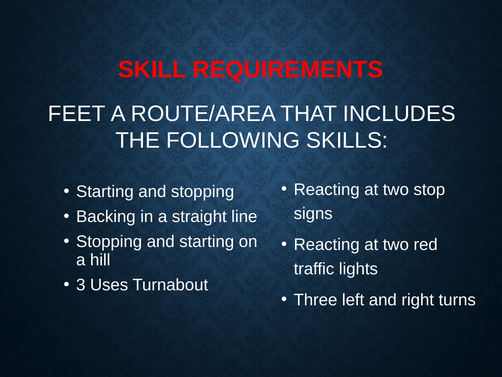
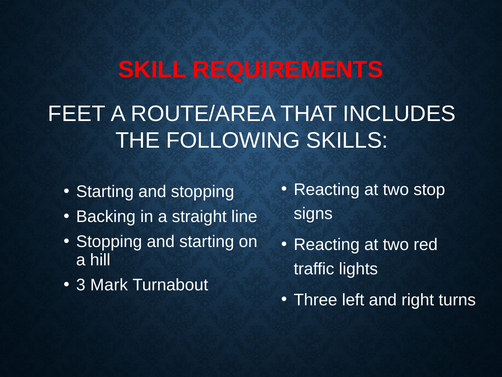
Uses: Uses -> Mark
